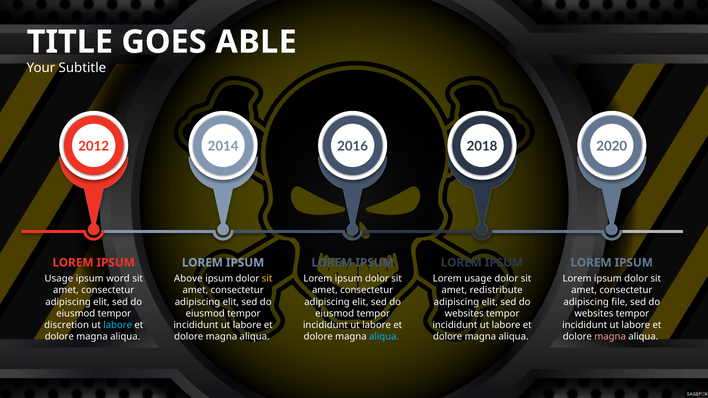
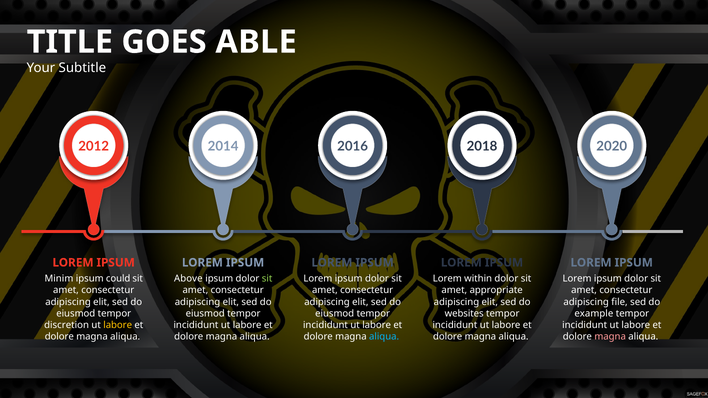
Usage at (59, 279): Usage -> Minim
word: word -> could
sit at (267, 279) colour: yellow -> light green
Lorem usage: usage -> within
redistribute: redistribute -> appropriate
websites at (594, 314): websites -> example
labore at (118, 325) colour: light blue -> yellow
